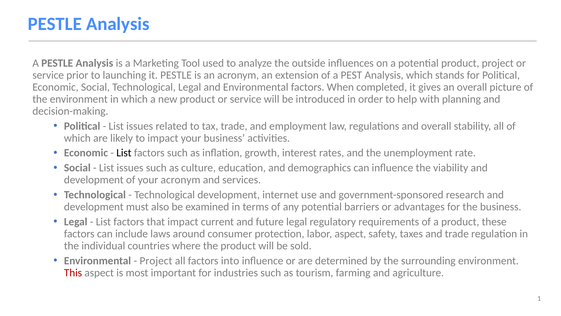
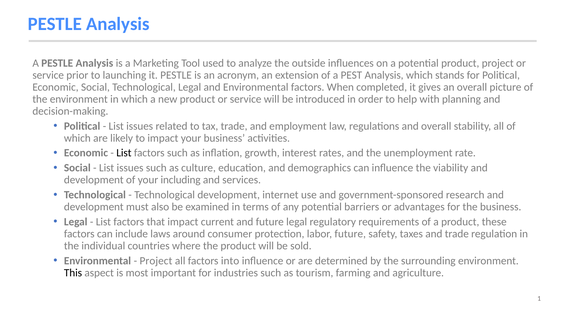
your acronym: acronym -> including
labor aspect: aspect -> future
This colour: red -> black
